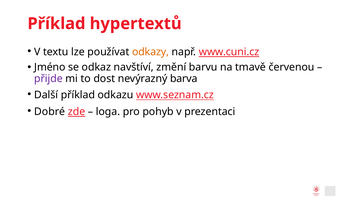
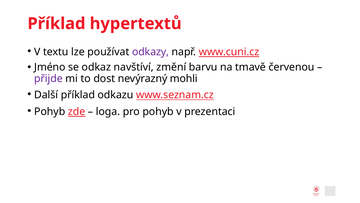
odkazy colour: orange -> purple
barva: barva -> mohli
Dobré at (50, 111): Dobré -> Pohyb
